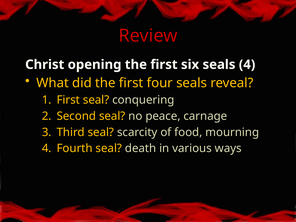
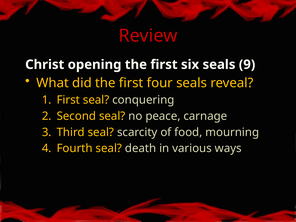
seals 4: 4 -> 9
